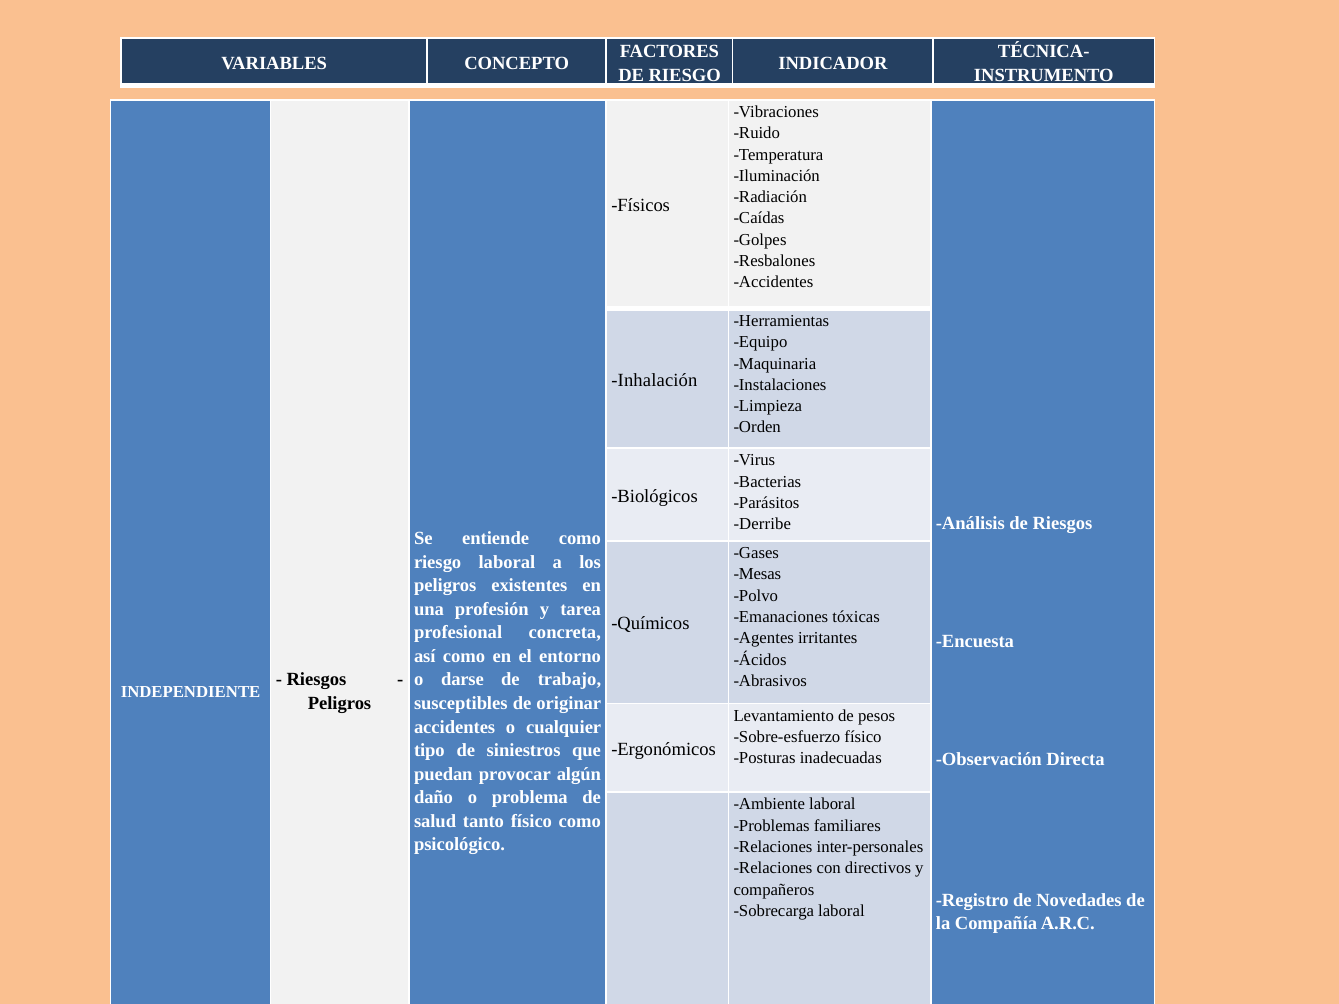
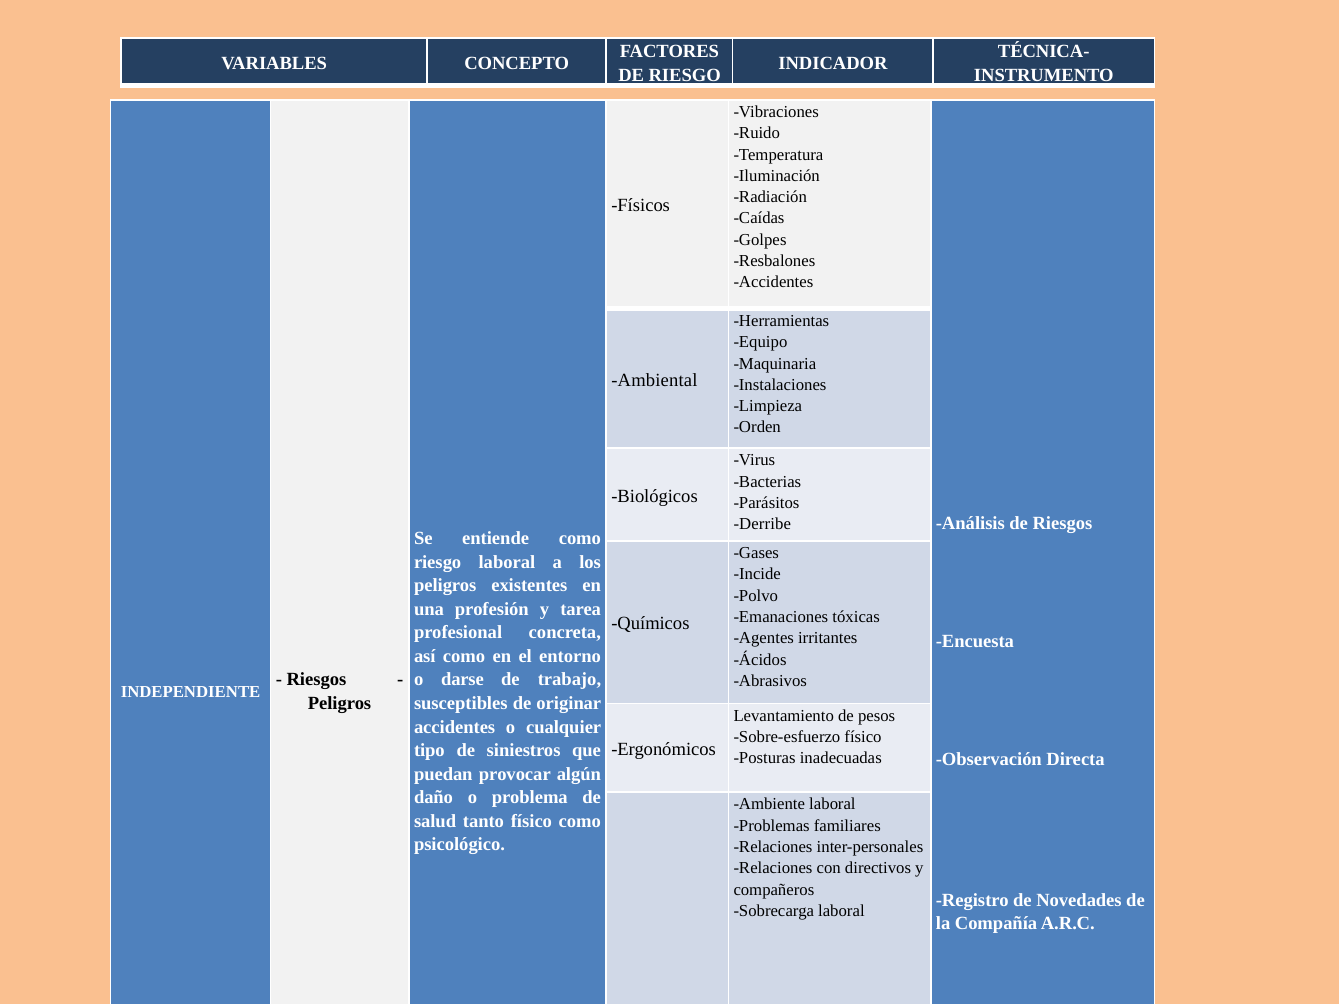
Inhalación: Inhalación -> Ambiental
Mesas: Mesas -> Incide
